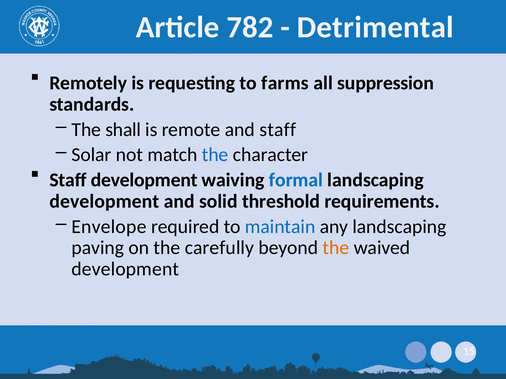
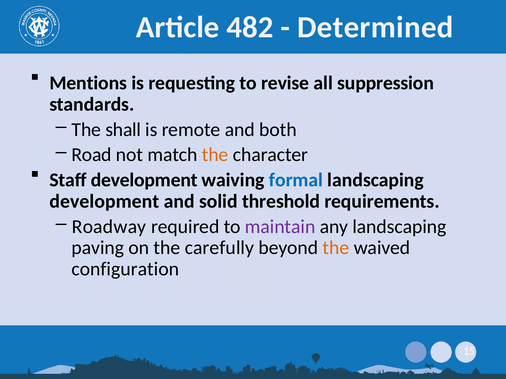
782: 782 -> 482
Detrimental: Detrimental -> Determined
Remotely: Remotely -> Mentions
farms: farms -> revise
and staff: staff -> both
Solar: Solar -> Road
the at (215, 155) colour: blue -> orange
Envelope: Envelope -> Roadway
maintain colour: blue -> purple
development at (125, 269): development -> configuration
